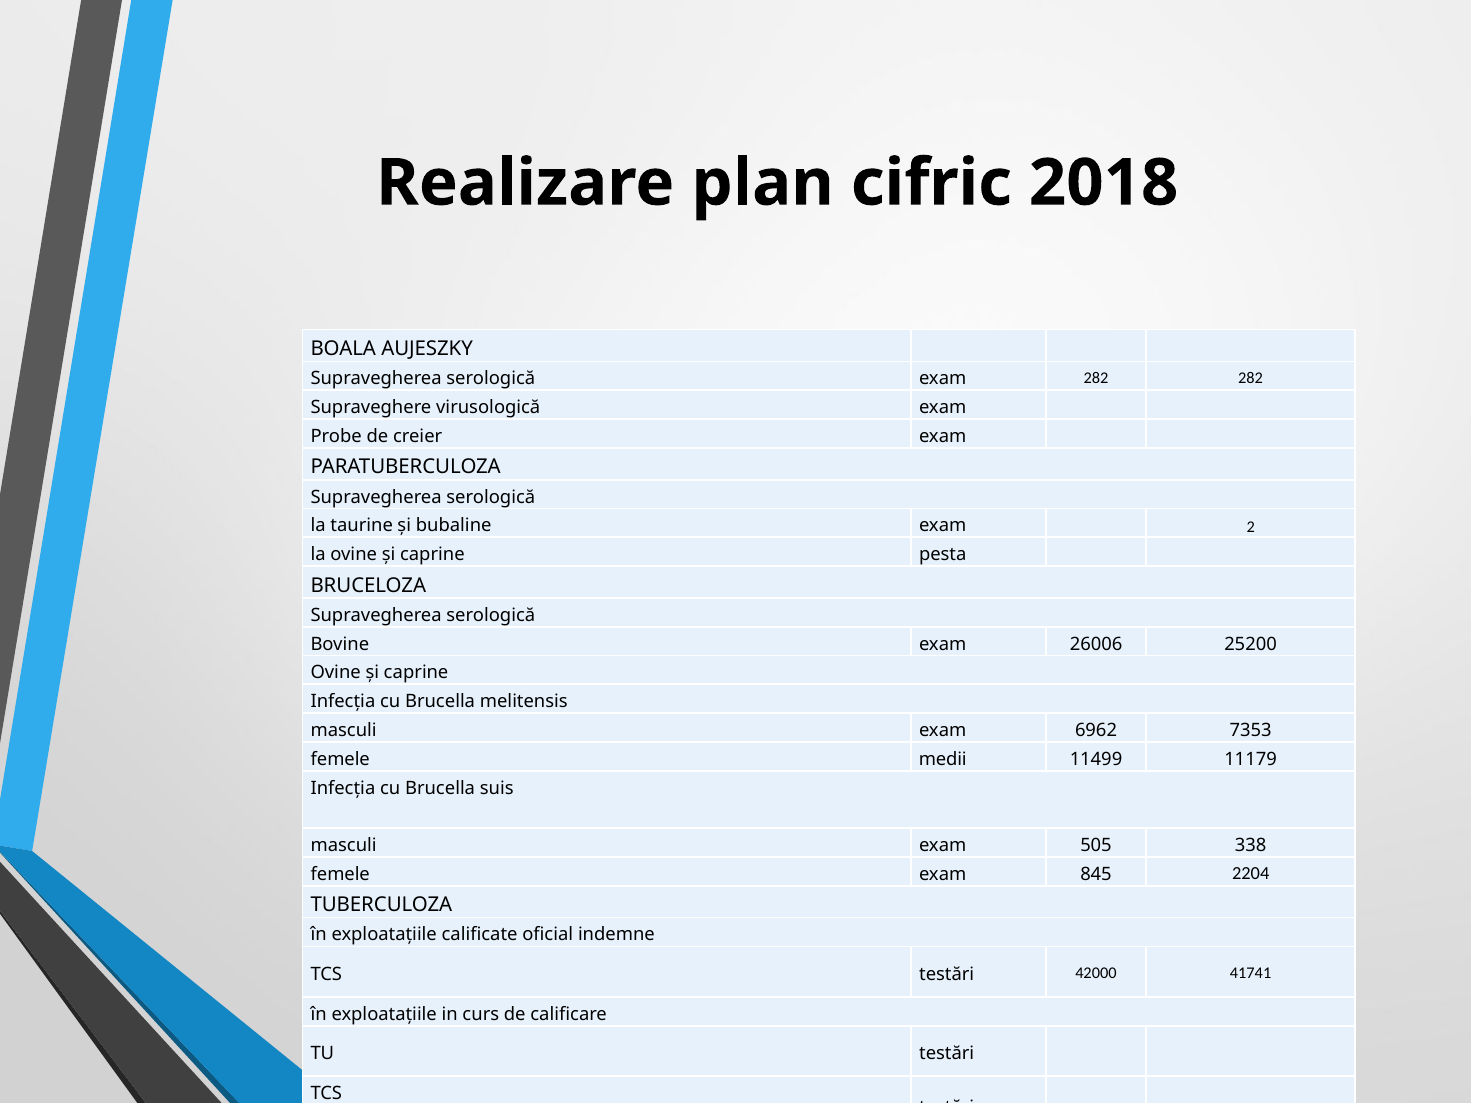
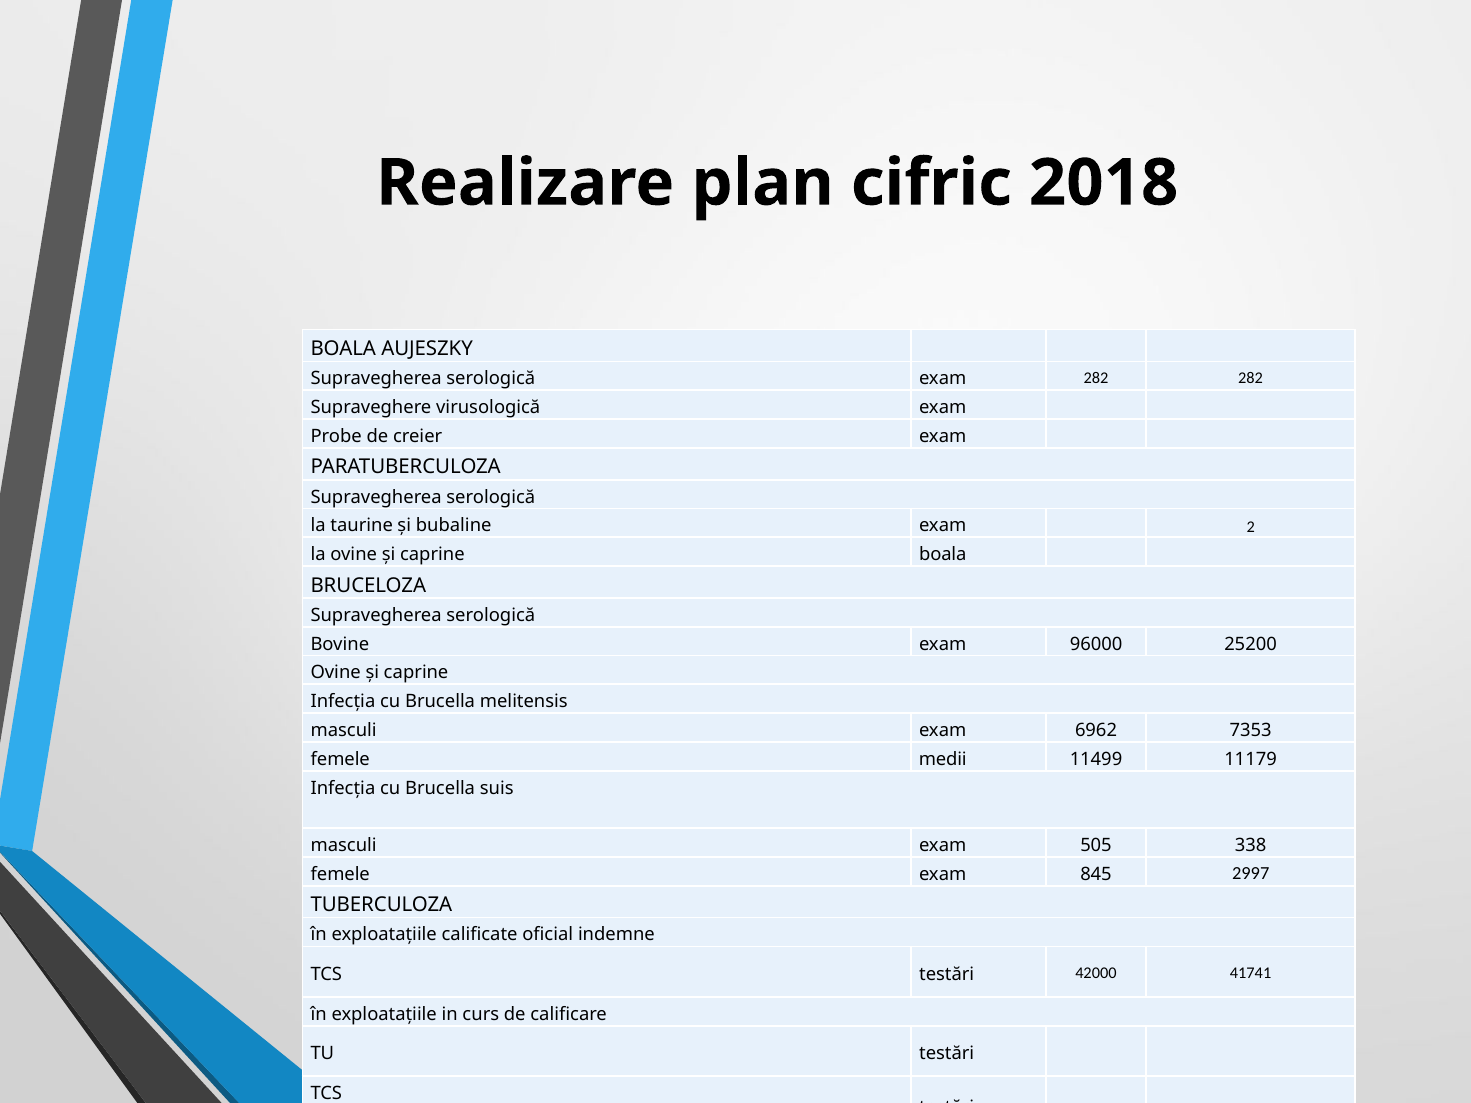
pesta at (943, 555): pesta -> boala
26006: 26006 -> 96000
2204: 2204 -> 2997
